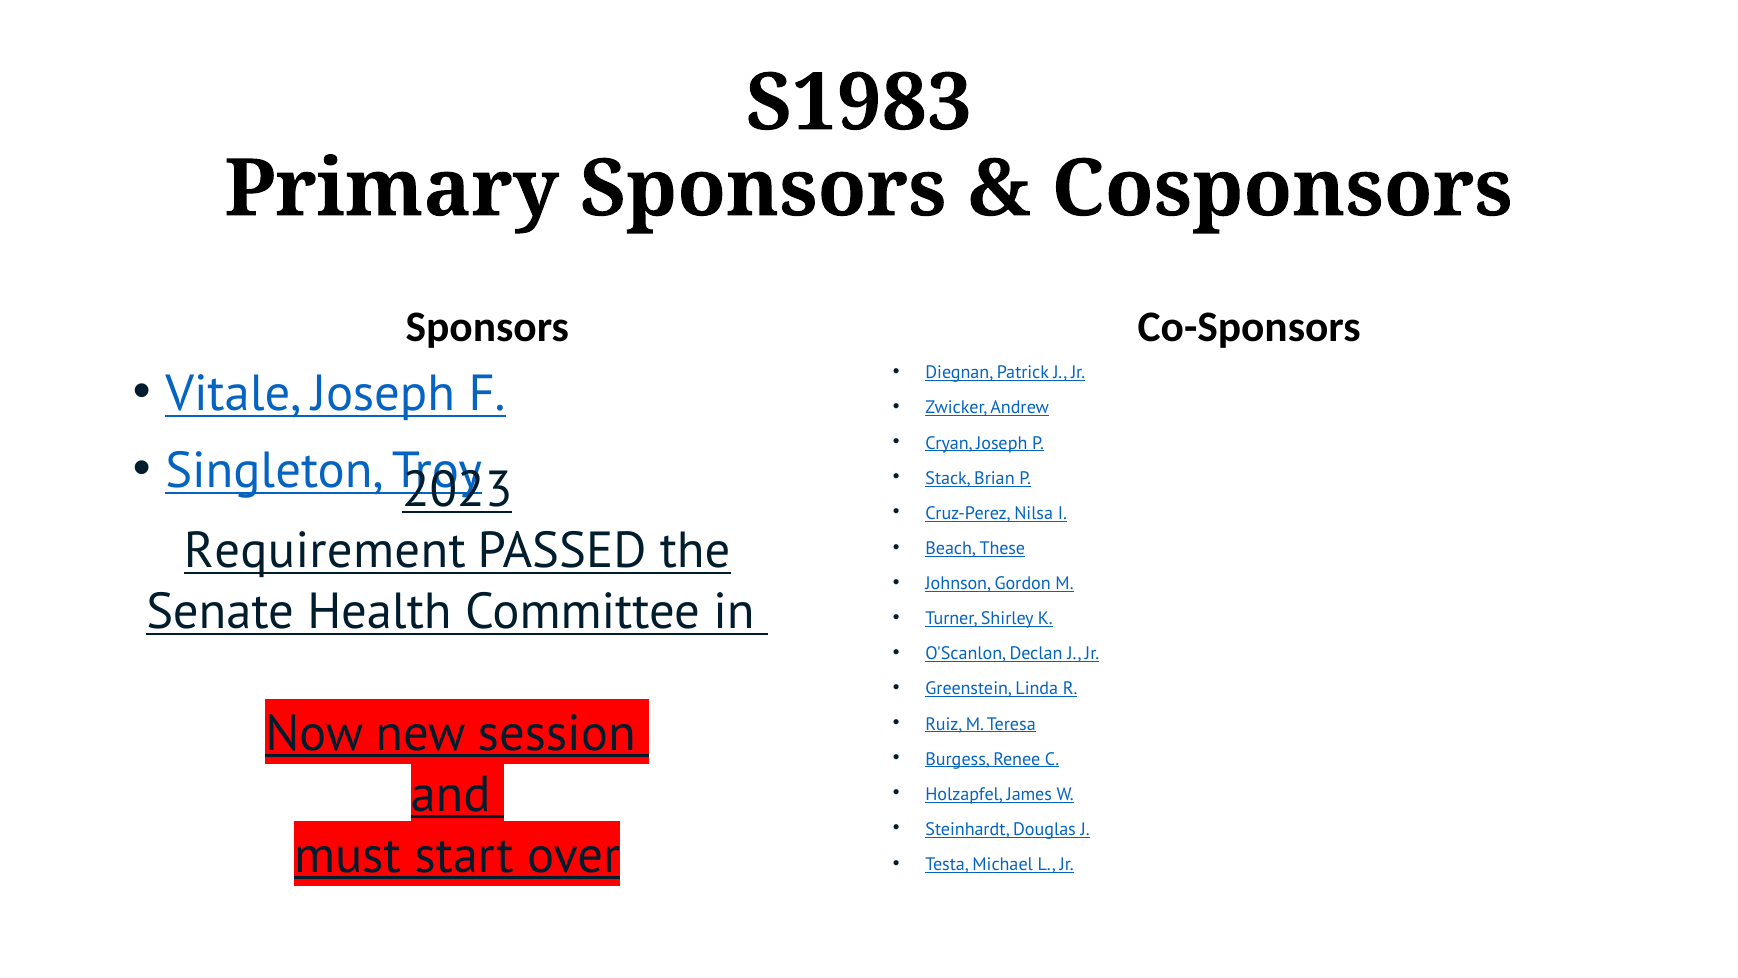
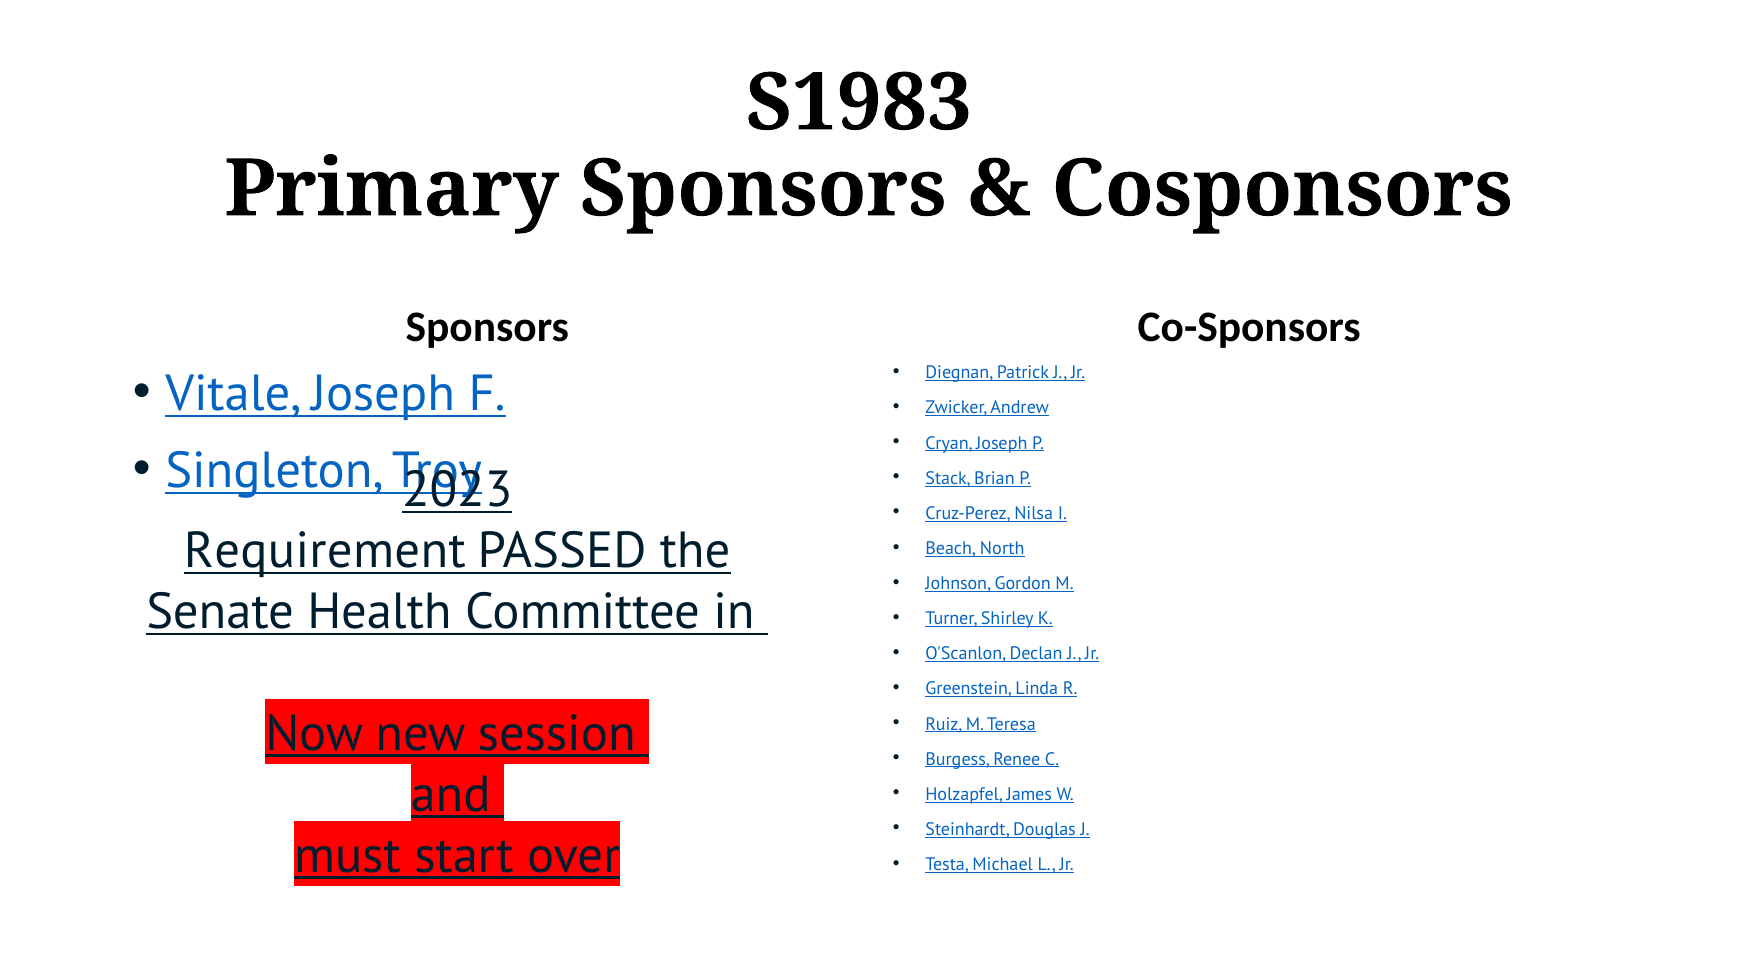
These: These -> North
